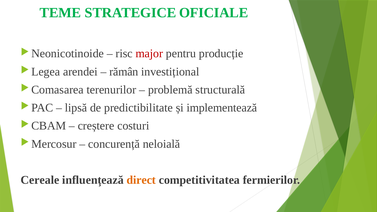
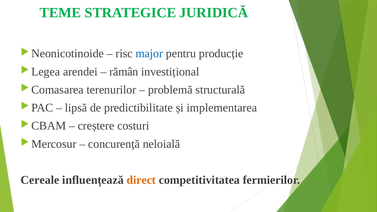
OFICIALE: OFICIALE -> JURIDICĂ
major colour: red -> blue
implementează: implementează -> implementarea
